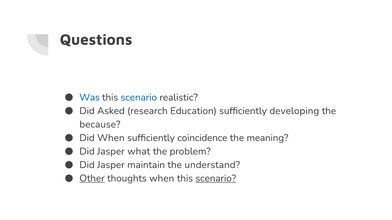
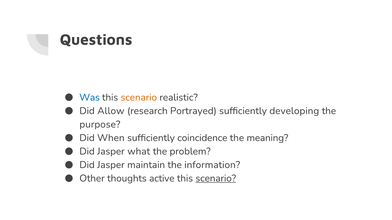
scenario at (139, 98) colour: blue -> orange
Asked: Asked -> Allow
Education: Education -> Portrayed
because: because -> purpose
understand: understand -> information
Other underline: present -> none
thoughts when: when -> active
